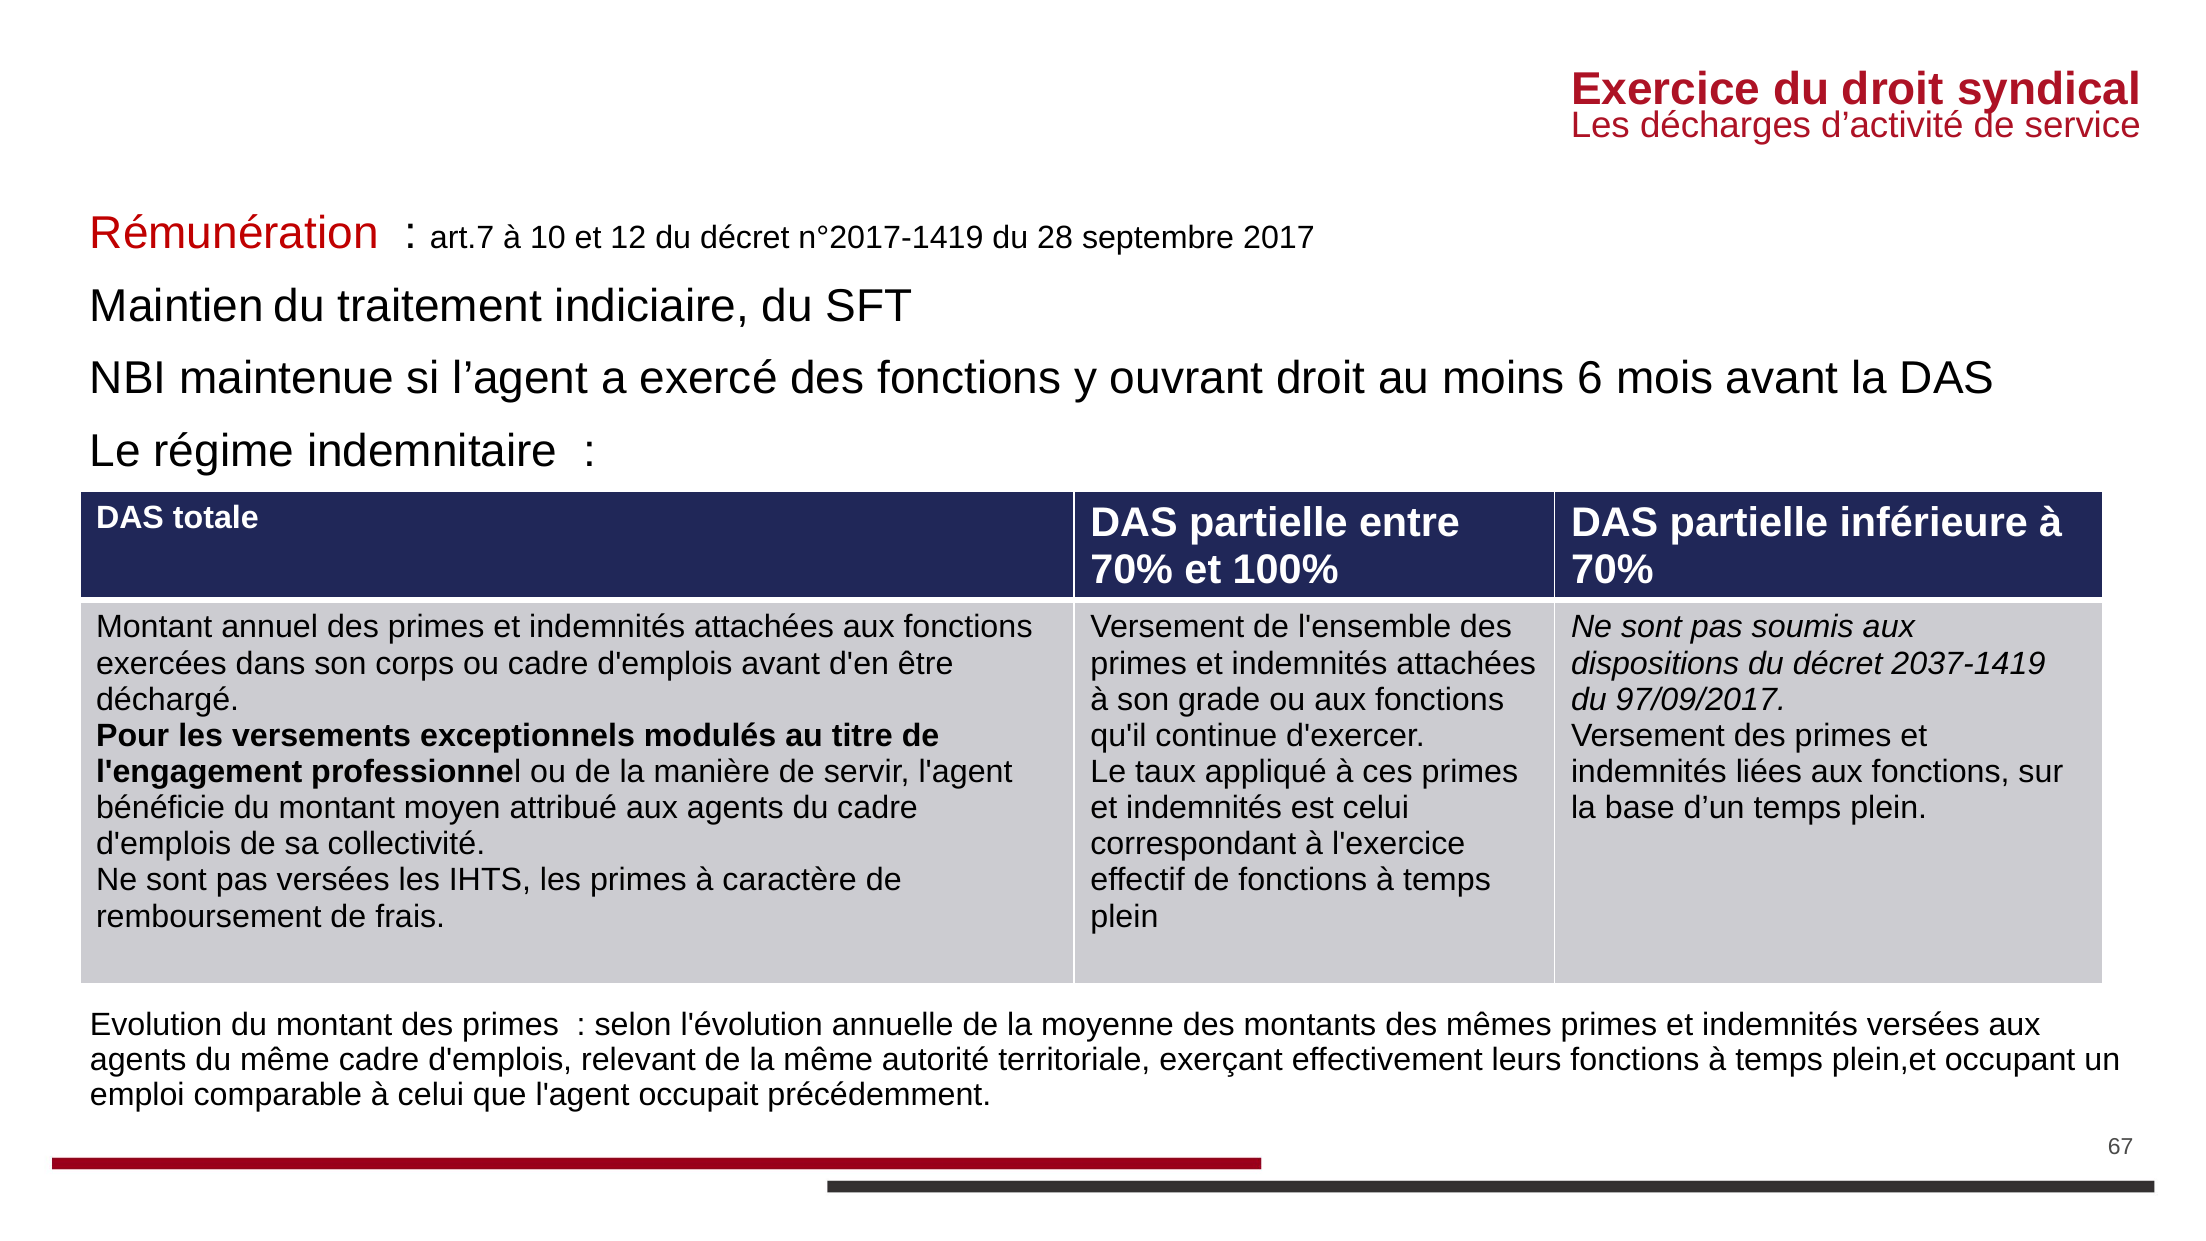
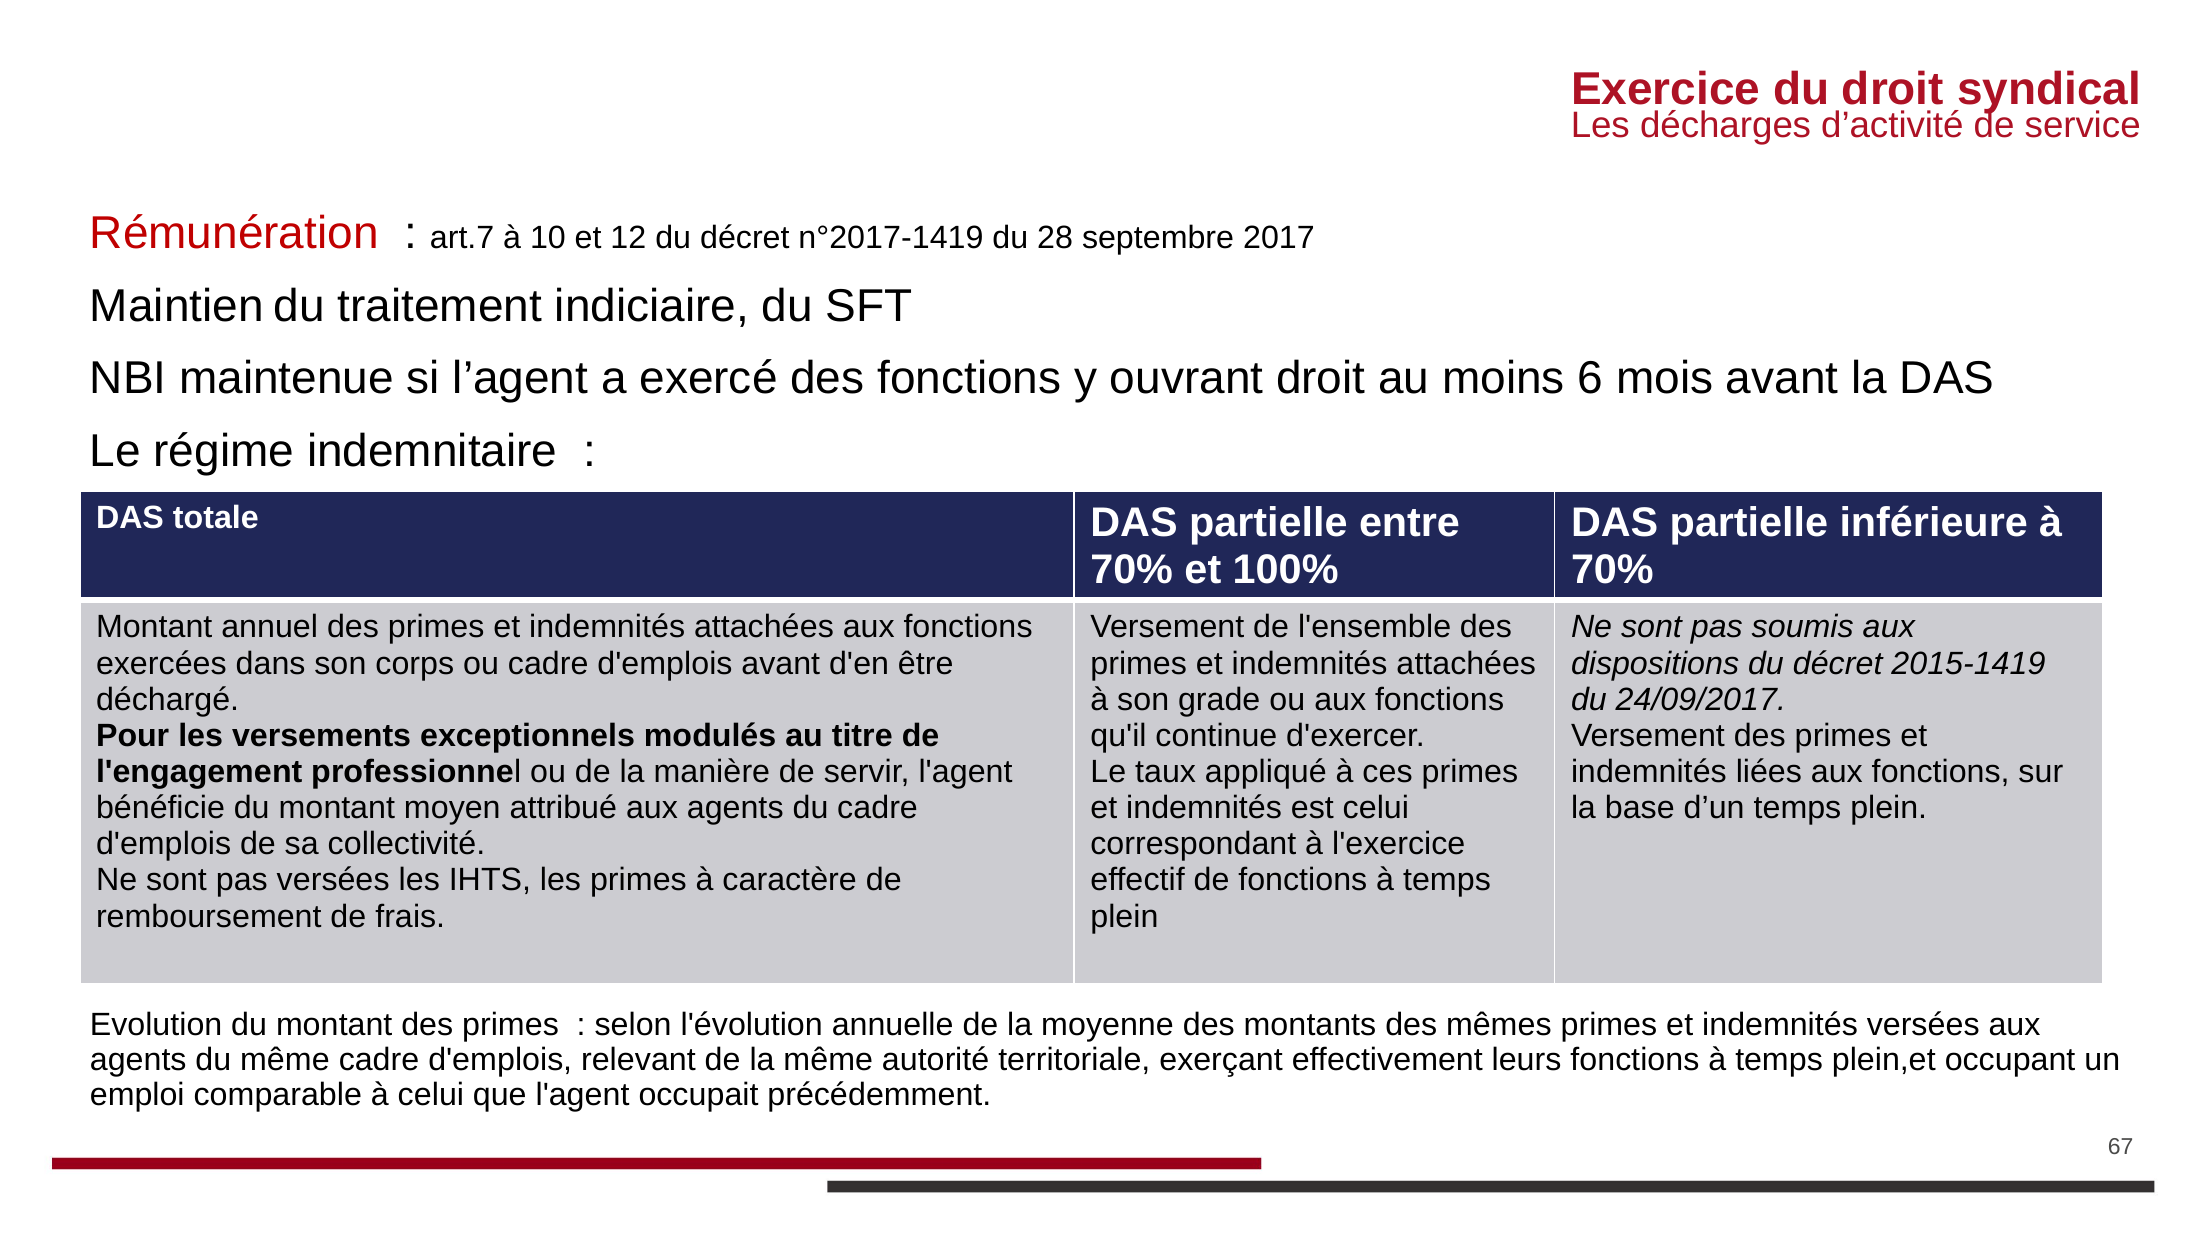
2037-1419: 2037-1419 -> 2015-1419
97/09/2017: 97/09/2017 -> 24/09/2017
